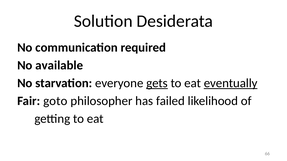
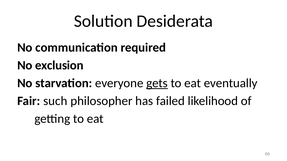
available: available -> exclusion
eventually underline: present -> none
goto: goto -> such
